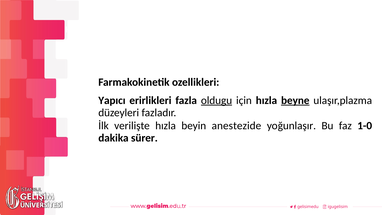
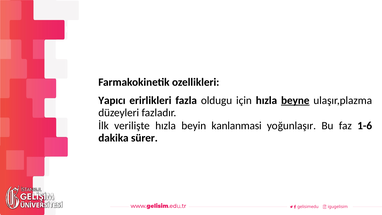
oldugu underline: present -> none
anestezide: anestezide -> kanlanmasi
1-0: 1-0 -> 1-6
